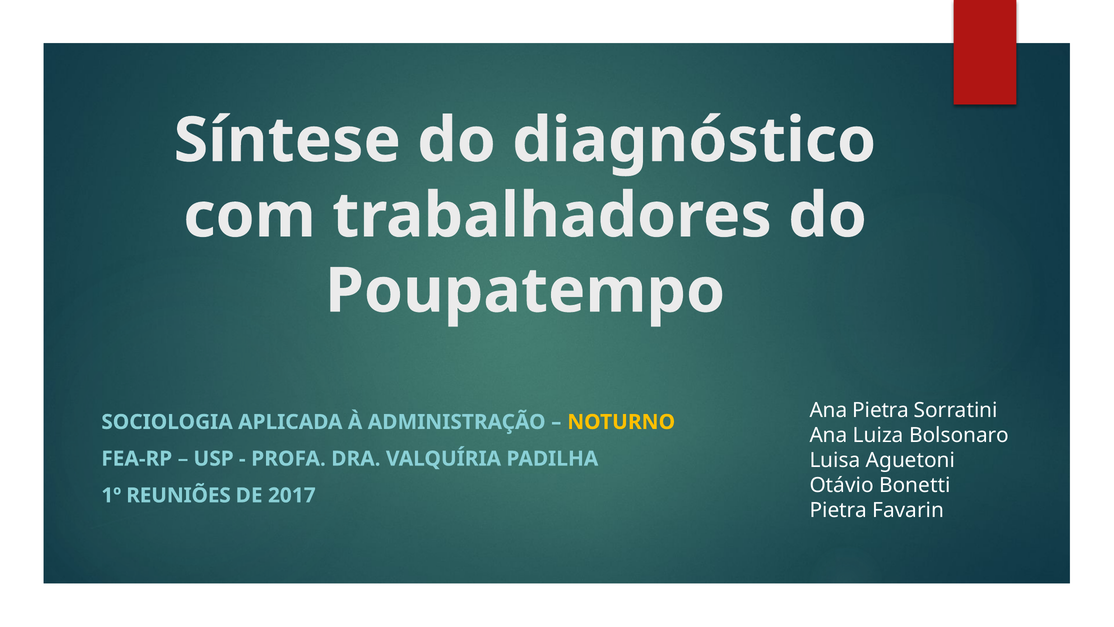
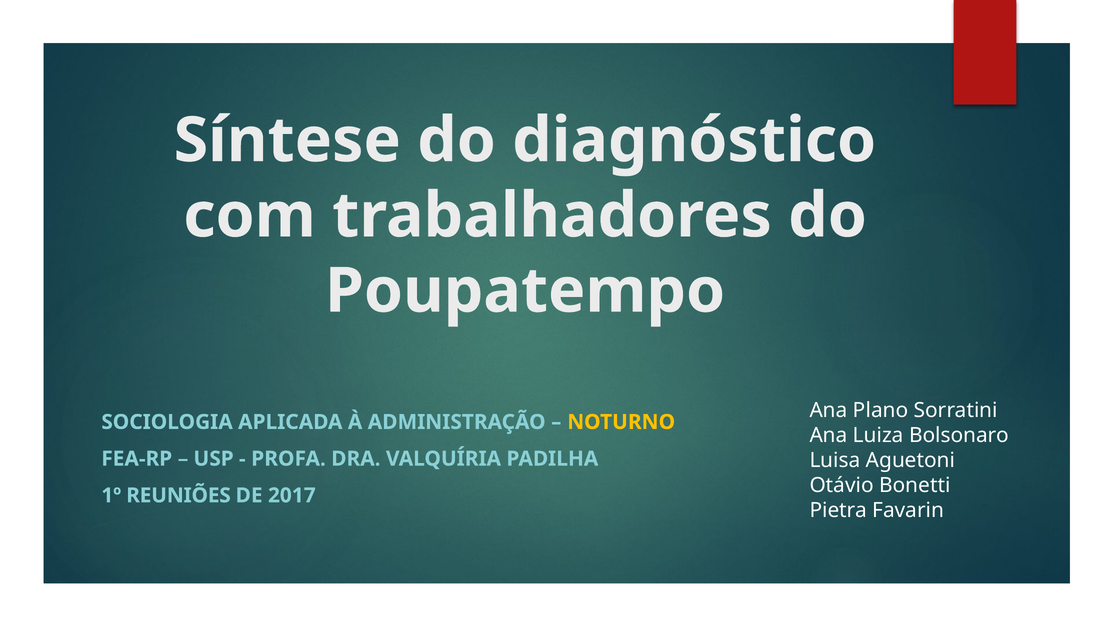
Ana Pietra: Pietra -> Plano
